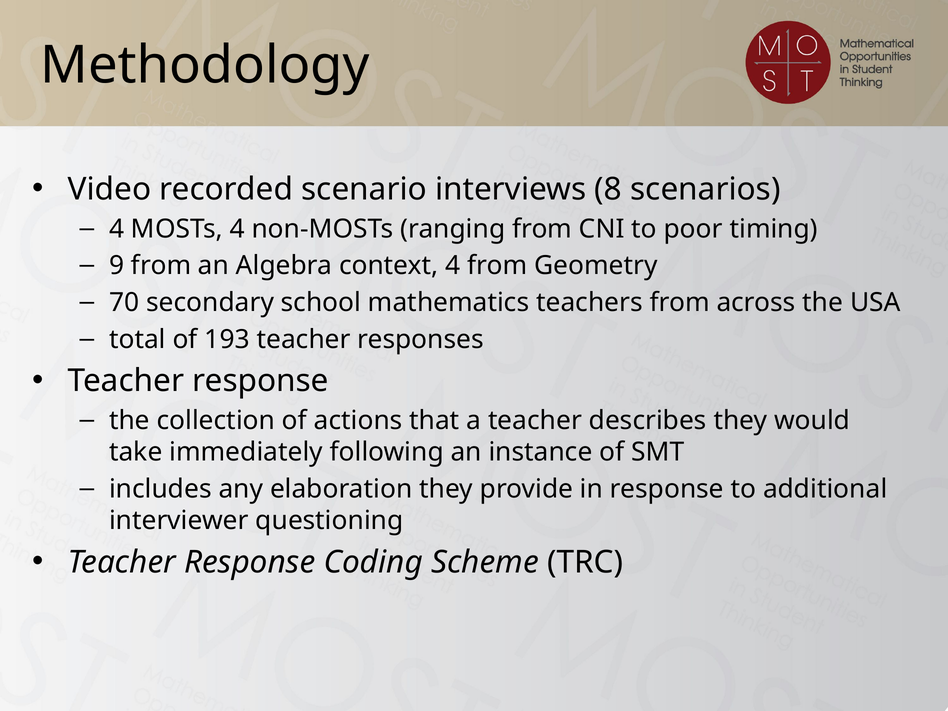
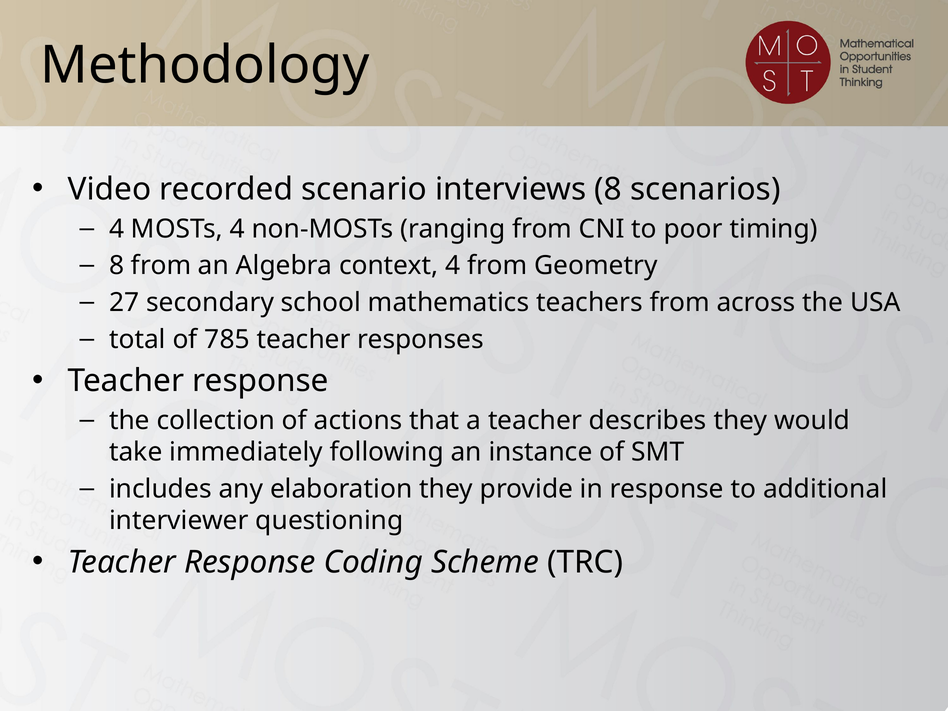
9 at (117, 266): 9 -> 8
70: 70 -> 27
193: 193 -> 785
